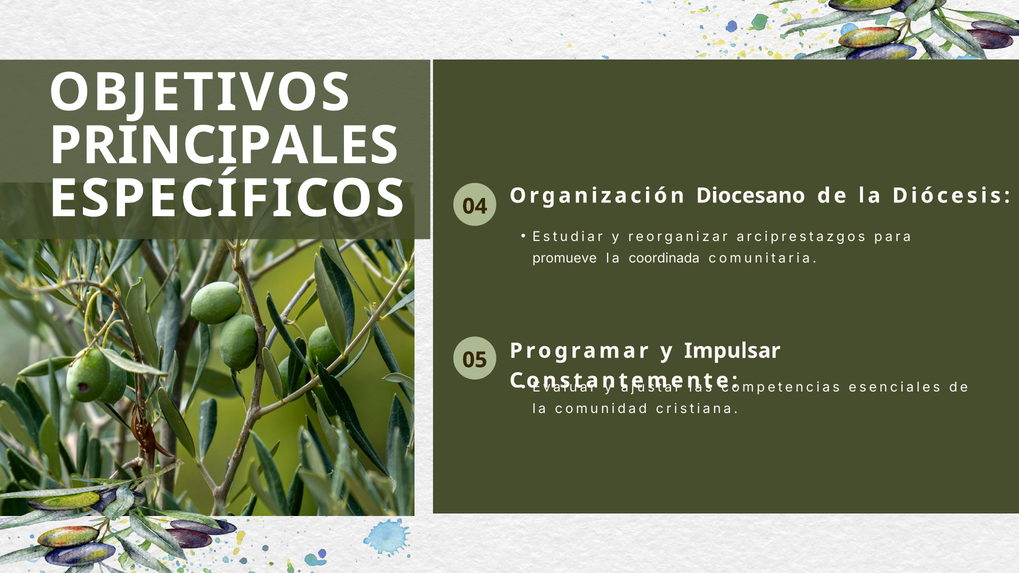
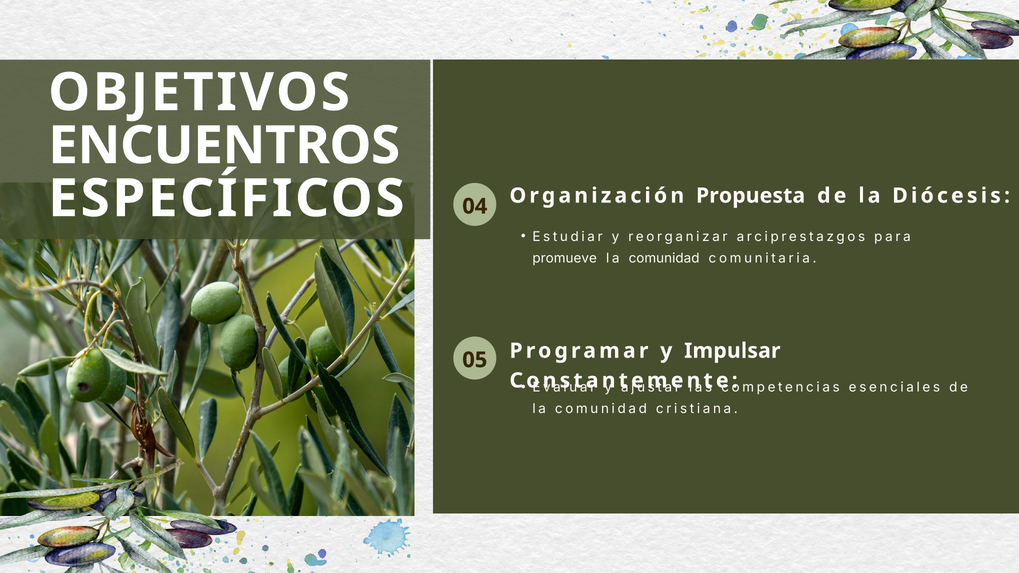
PRINCIPALES: PRINCIPALES -> ENCUENTROS
Diocesano: Diocesano -> Propuesta
coordinada at (664, 258): coordinada -> comunidad
